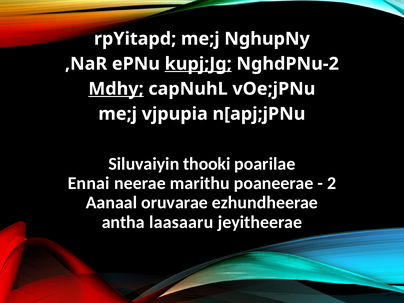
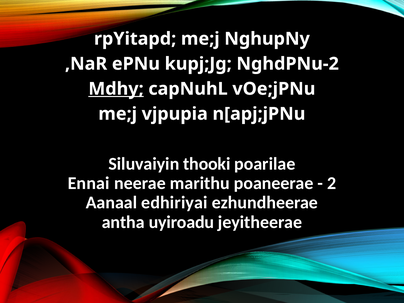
kupj;Jg underline: present -> none
oruvarae: oruvarae -> edhiriyai
laasaaru: laasaaru -> uyiroadu
